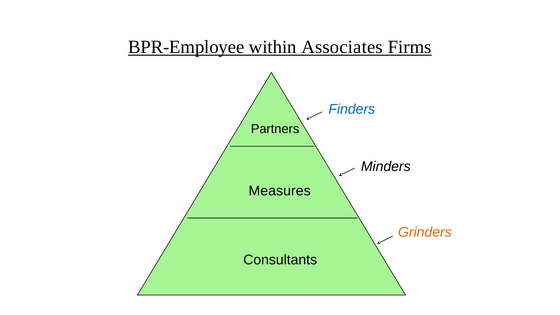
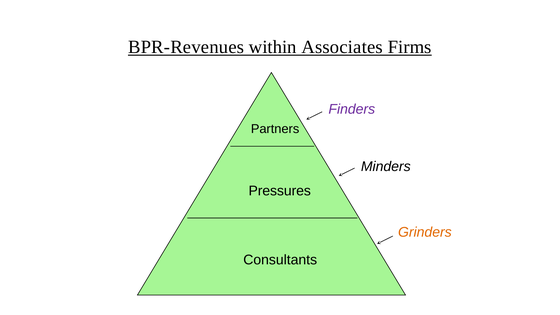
BPR-Employee: BPR-Employee -> BPR-Revenues
Finders colour: blue -> purple
Measures: Measures -> Pressures
